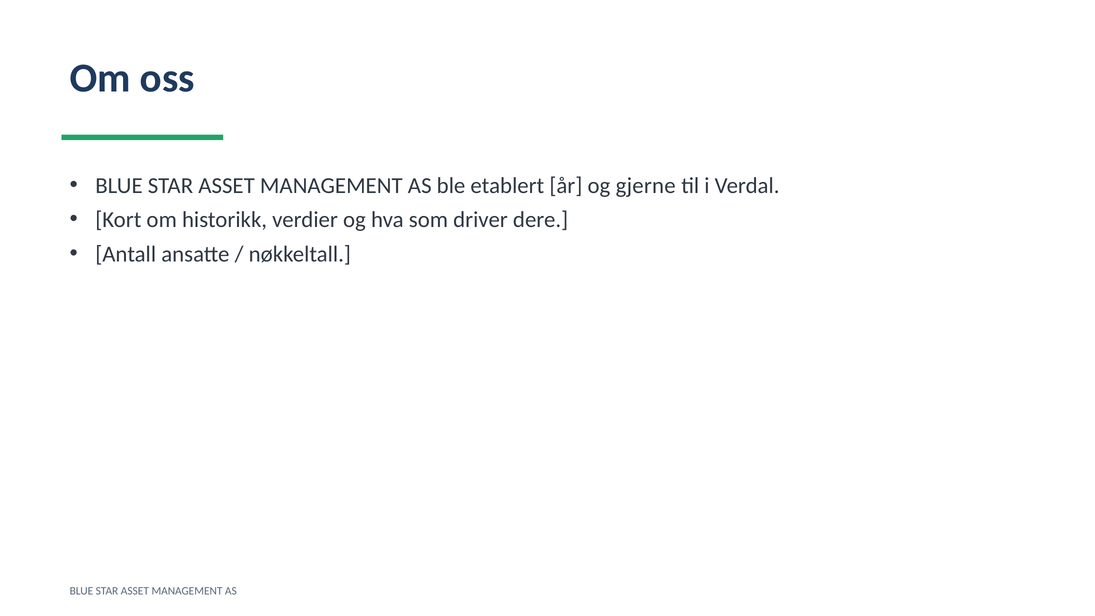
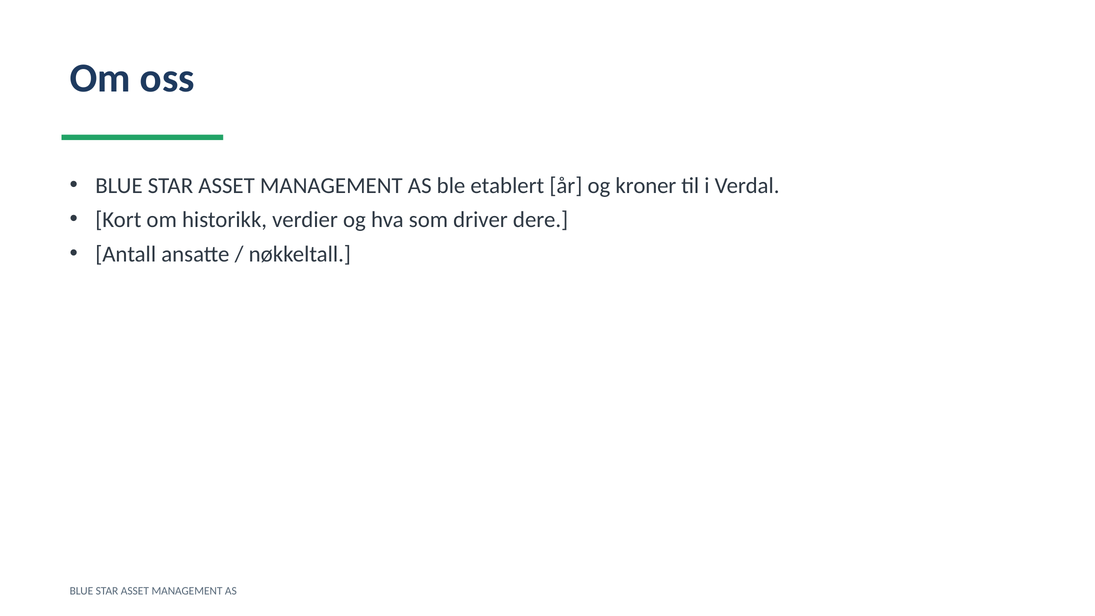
gjerne: gjerne -> kroner
